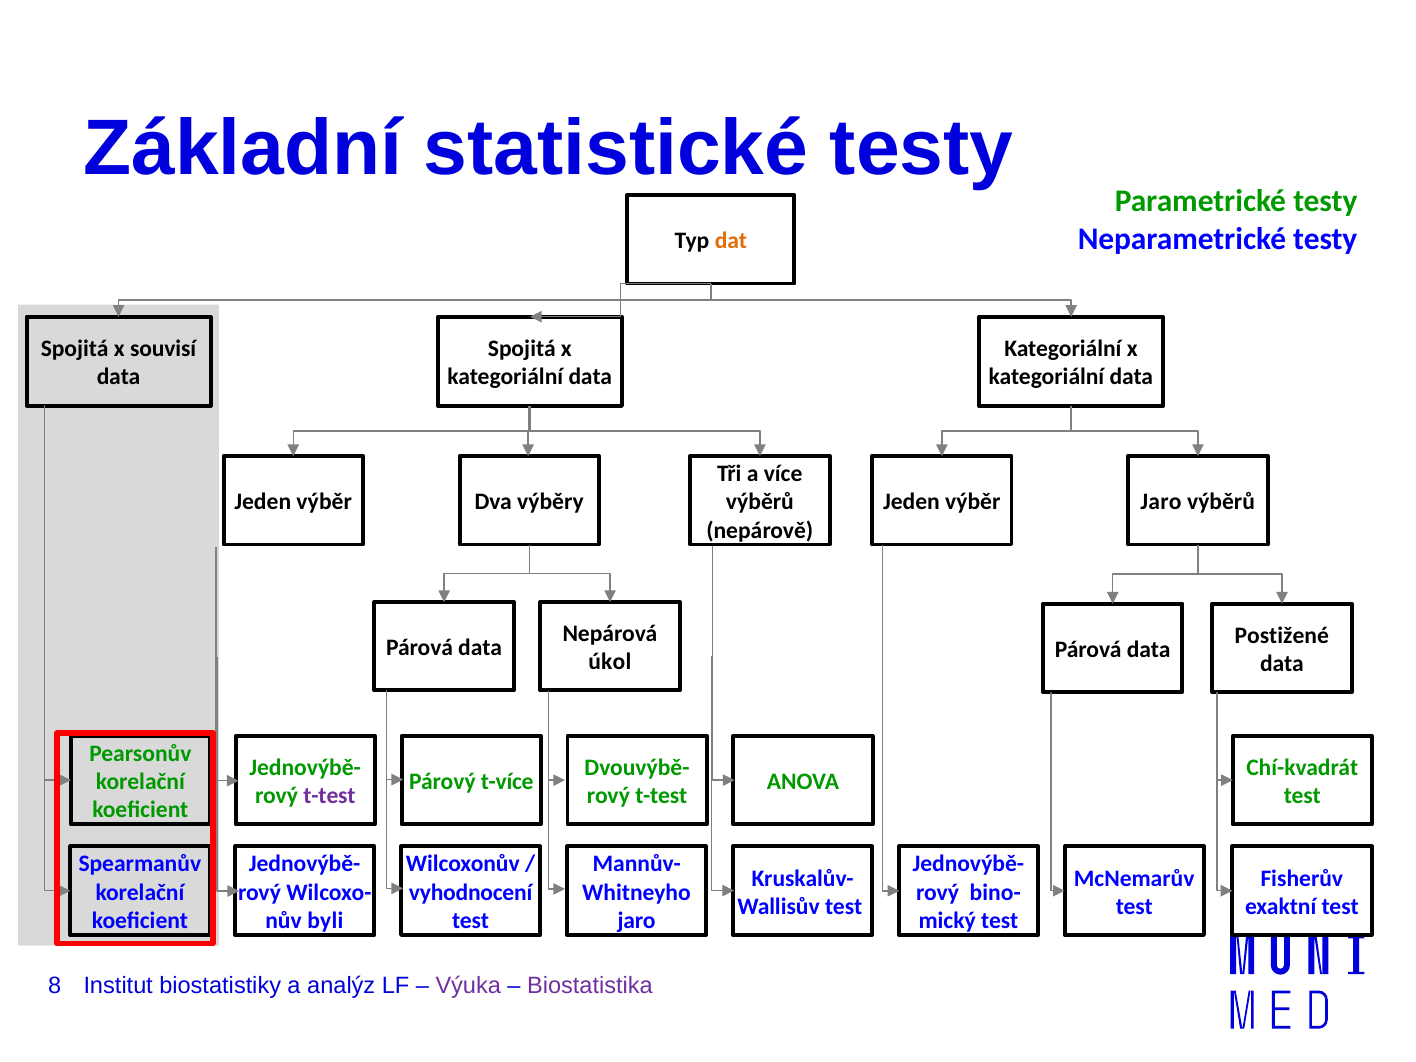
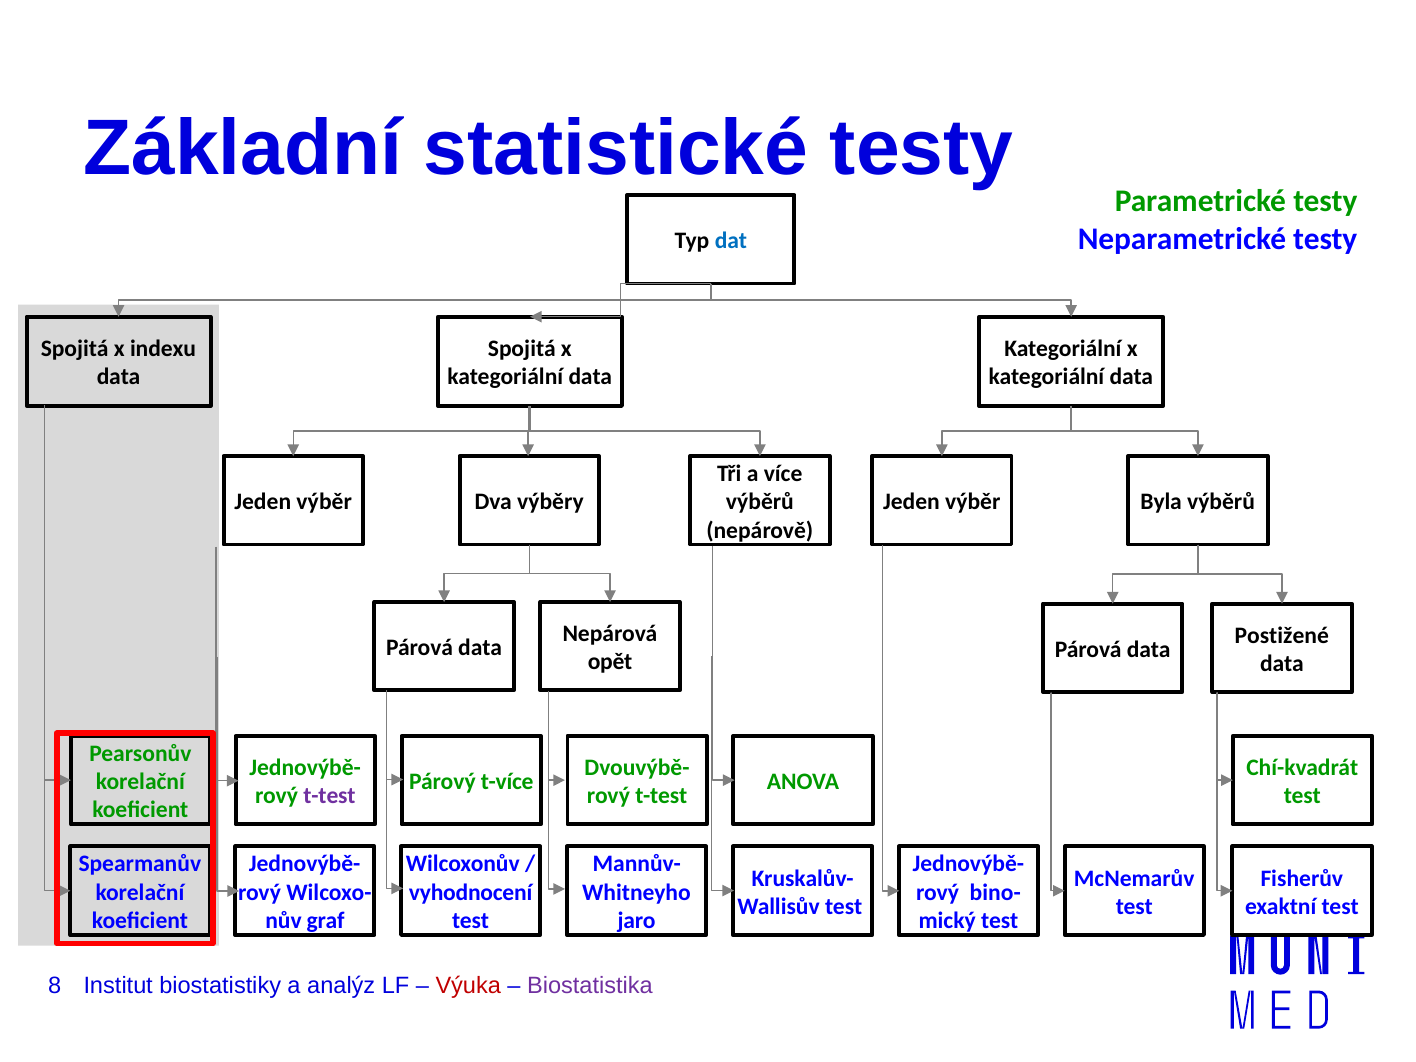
dat colour: orange -> blue
souvisí: souvisí -> indexu
výběr Jaro: Jaro -> Byla
úkol: úkol -> opět
byli: byli -> graf
Výuka colour: purple -> red
